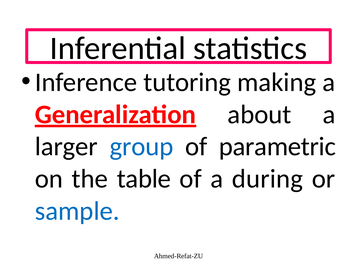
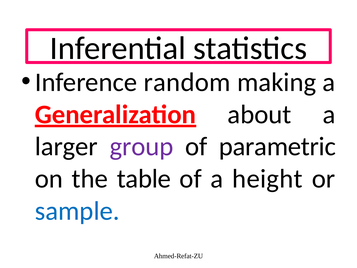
tutoring: tutoring -> random
group colour: blue -> purple
during: during -> height
